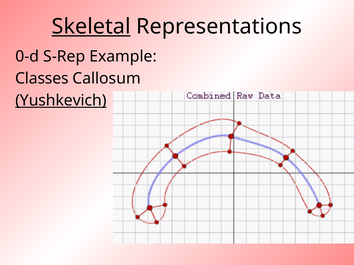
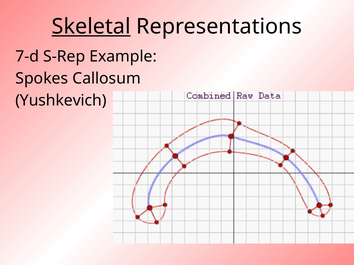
0-d: 0-d -> 7-d
Classes: Classes -> Spokes
Yushkevich underline: present -> none
